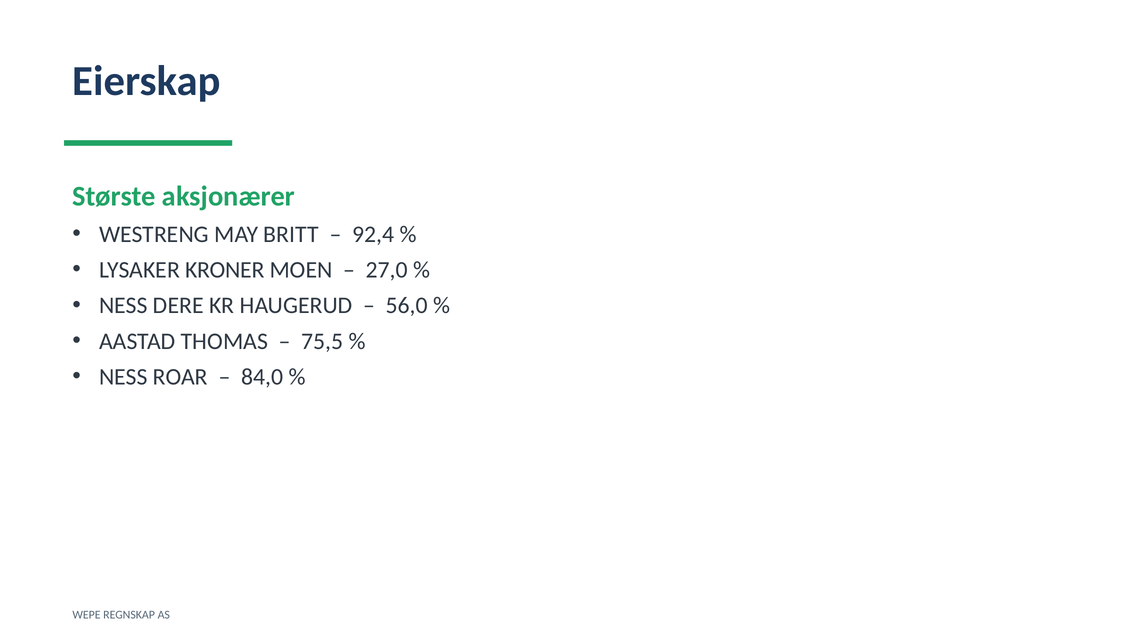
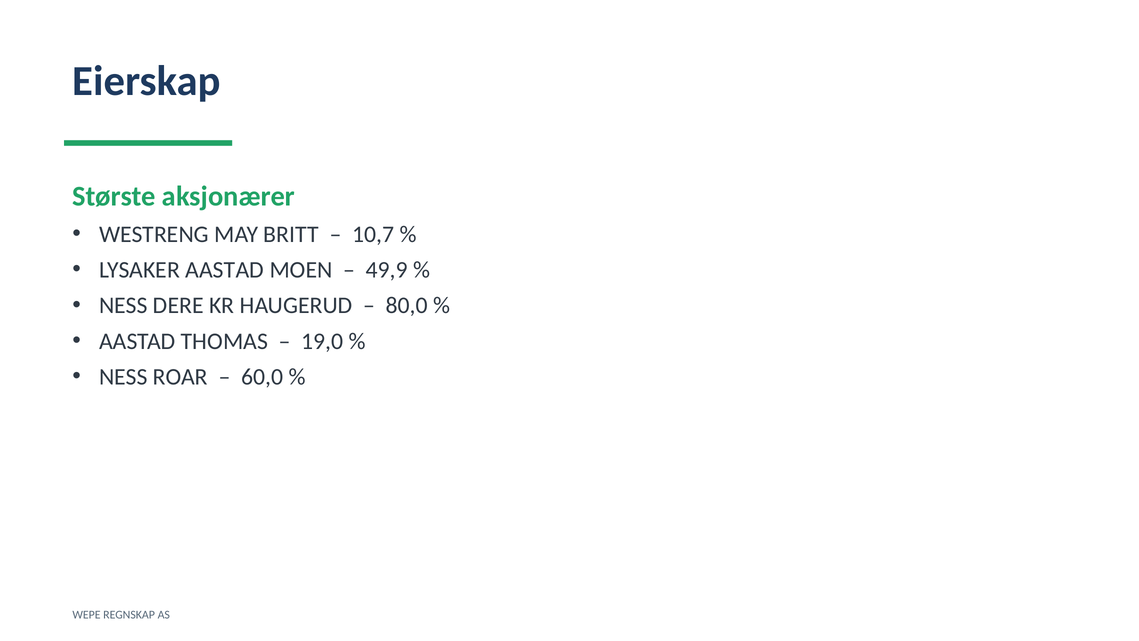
92,4: 92,4 -> 10,7
LYSAKER KRONER: KRONER -> AASTAD
27,0: 27,0 -> 49,9
56,0: 56,0 -> 80,0
75,5: 75,5 -> 19,0
84,0: 84,0 -> 60,0
